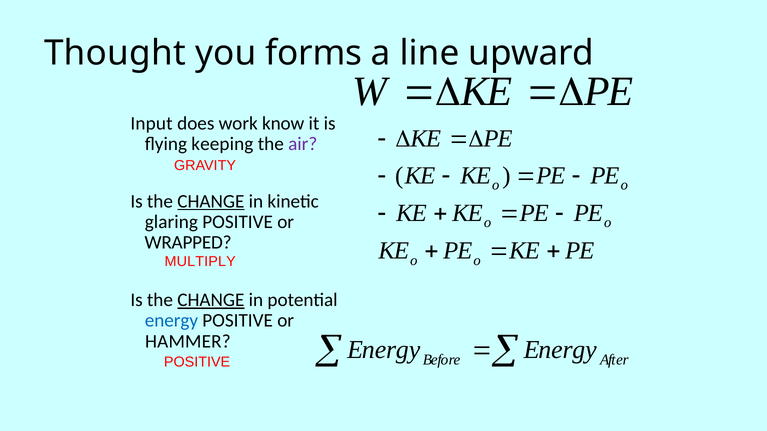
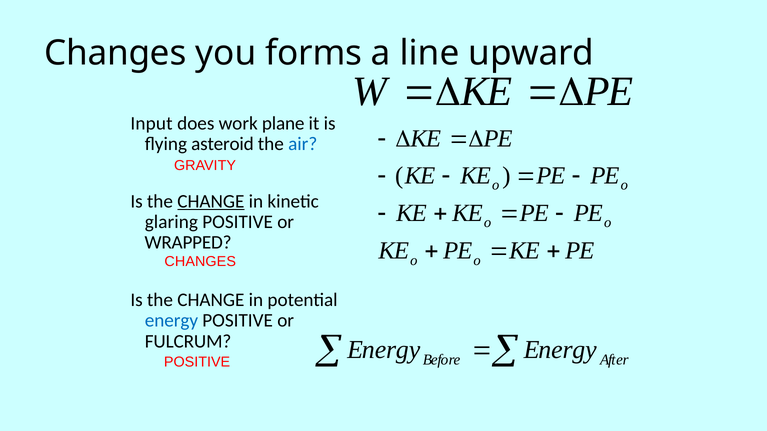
Thought at (115, 53): Thought -> Changes
know: know -> plane
keeping: keeping -> asteroid
air colour: purple -> blue
MULTIPLY at (200, 262): MULTIPLY -> CHANGES
CHANGE at (211, 300) underline: present -> none
HAMMER: HAMMER -> FULCRUM
